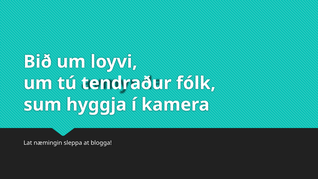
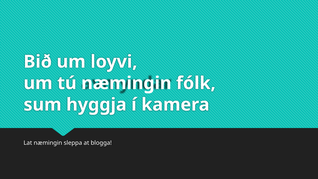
tú tendraður: tendraður -> næmingin
